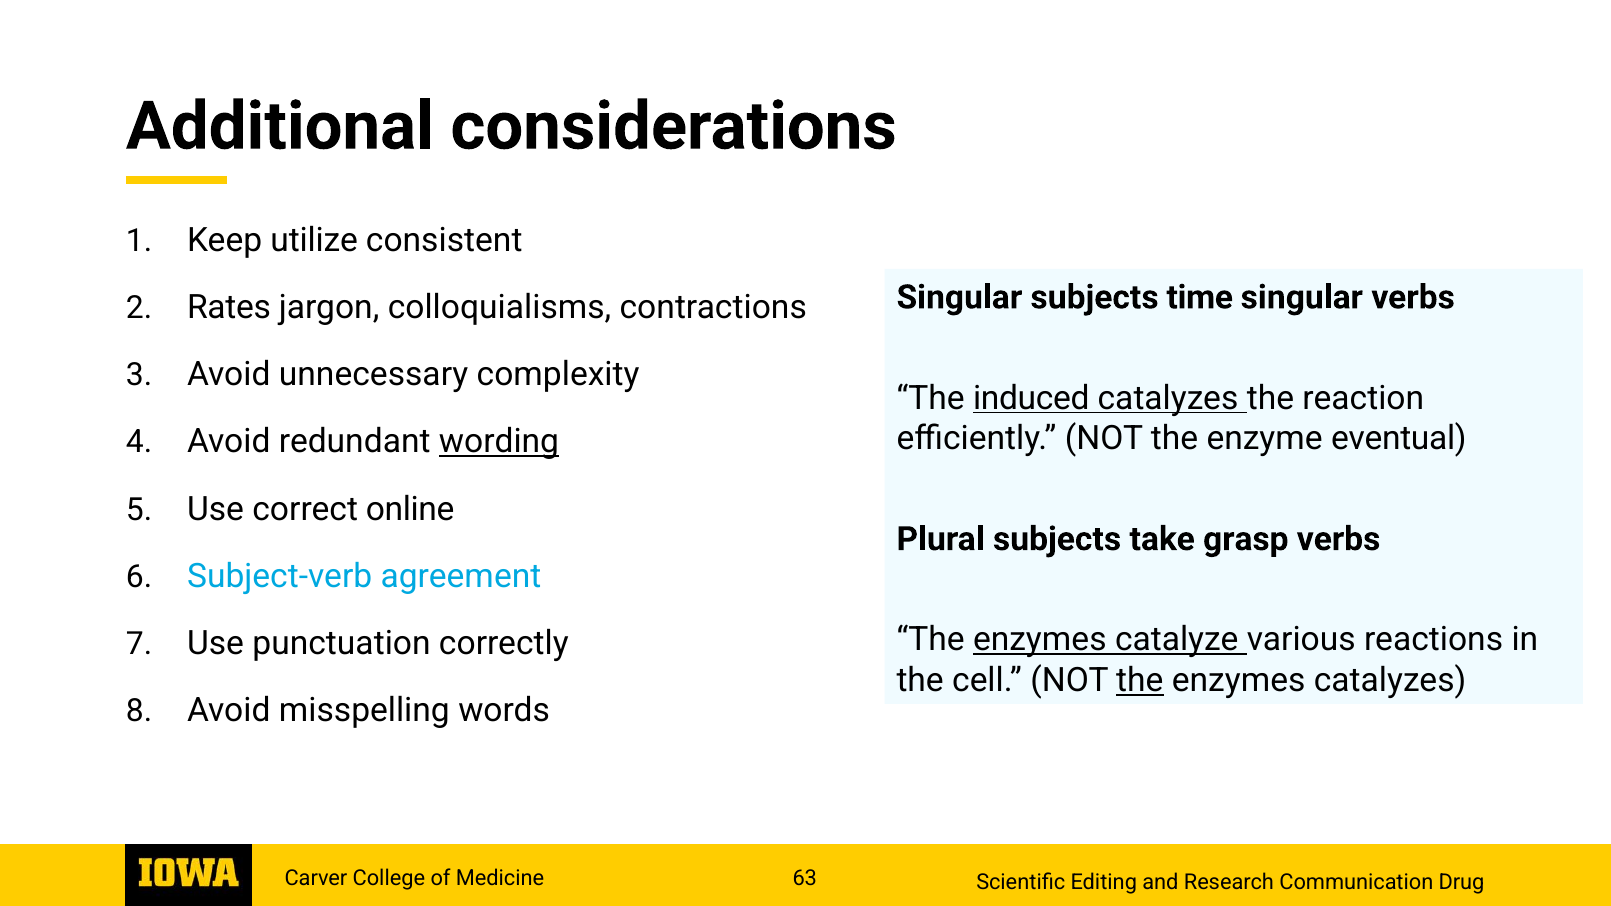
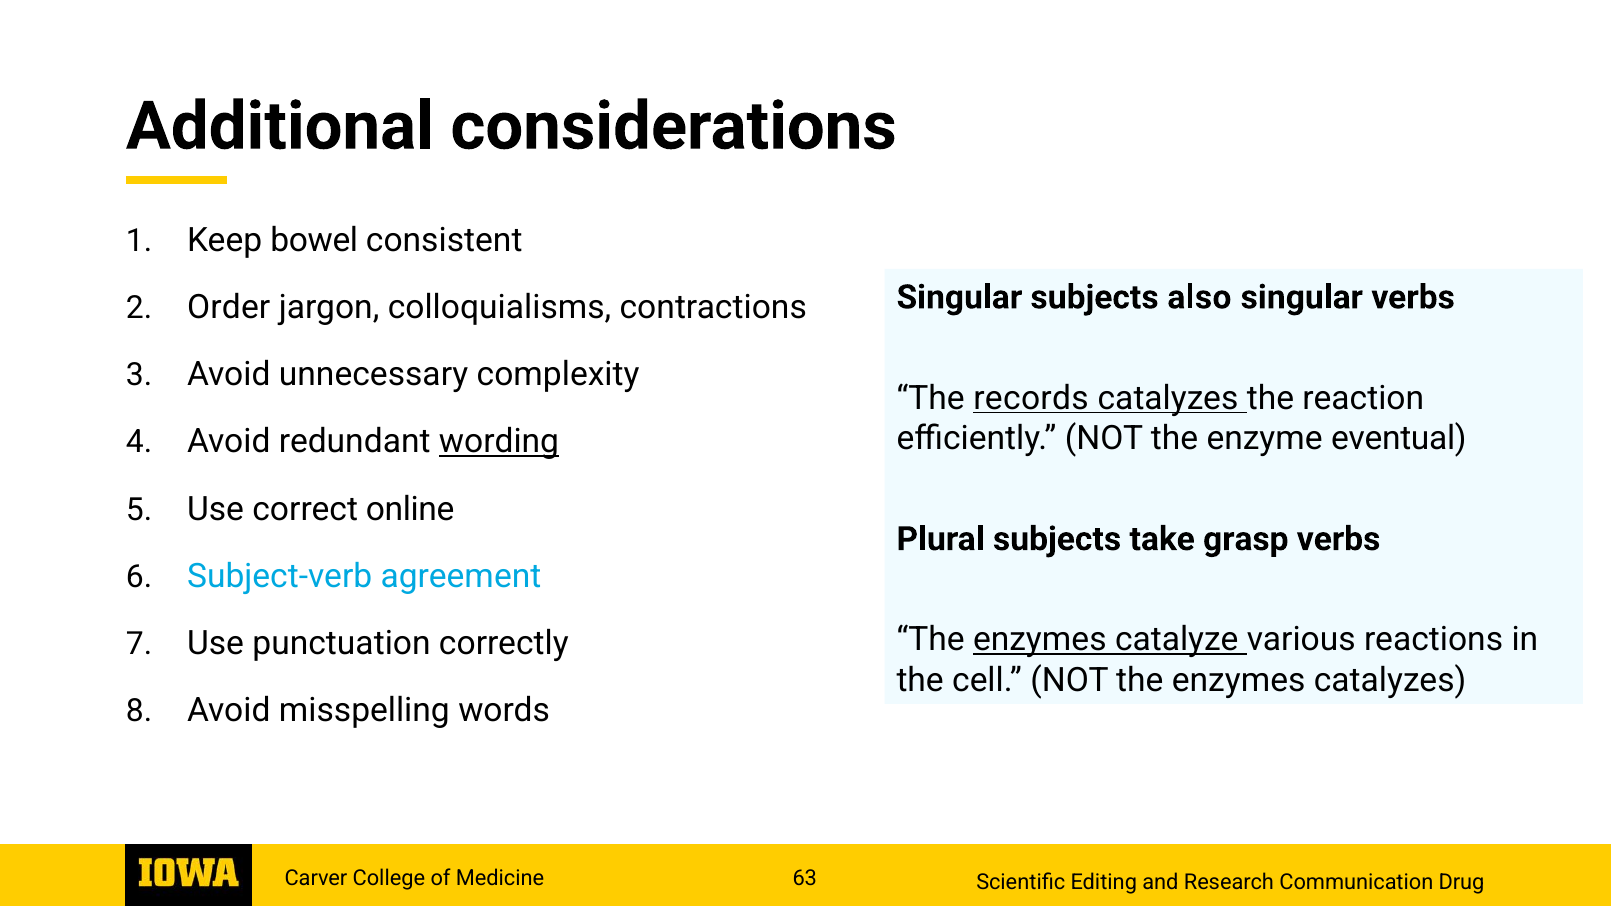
utilize: utilize -> bowel
time: time -> also
Rates: Rates -> Order
induced: induced -> records
the at (1140, 680) underline: present -> none
